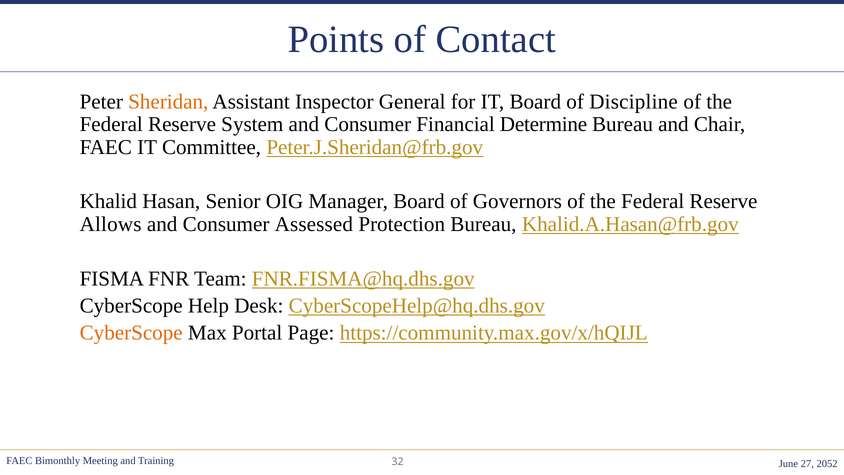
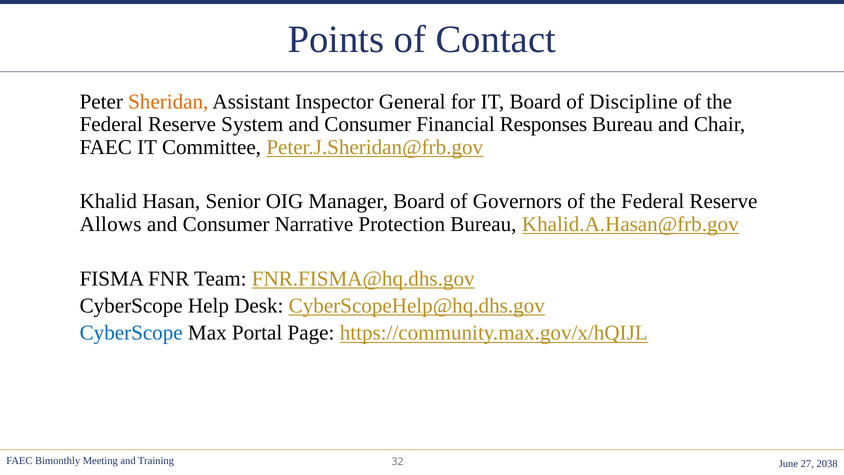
Determine: Determine -> Responses
Assessed: Assessed -> Narrative
CyberScope at (131, 333) colour: orange -> blue
2052: 2052 -> 2038
